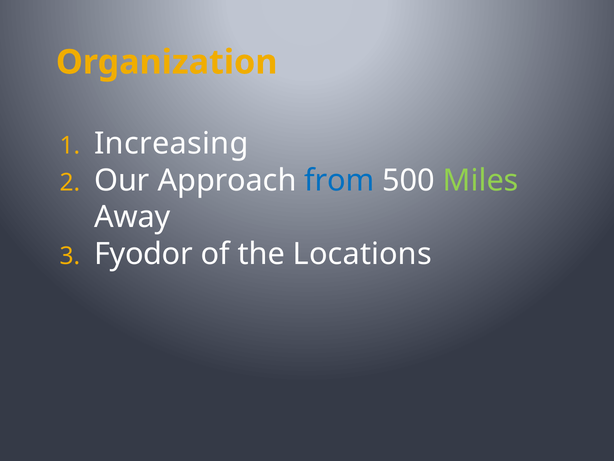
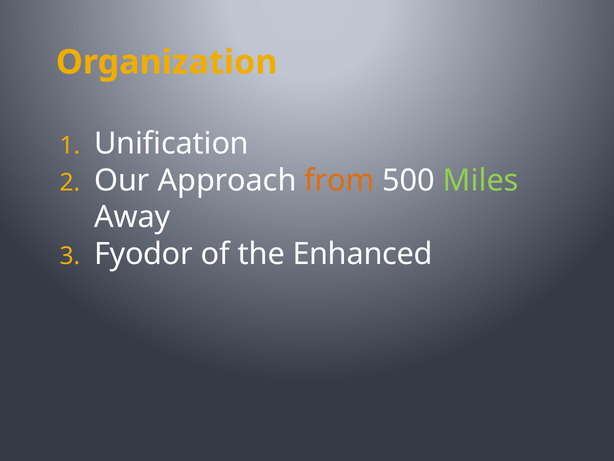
Increasing: Increasing -> Unification
from colour: blue -> orange
Locations: Locations -> Enhanced
